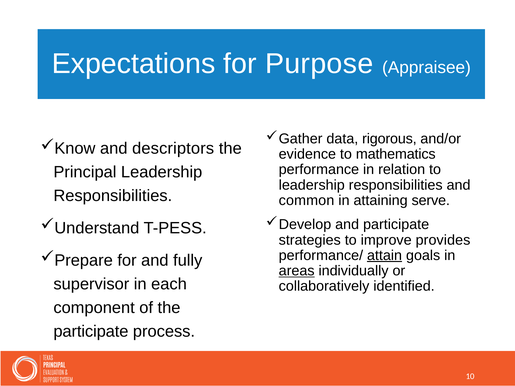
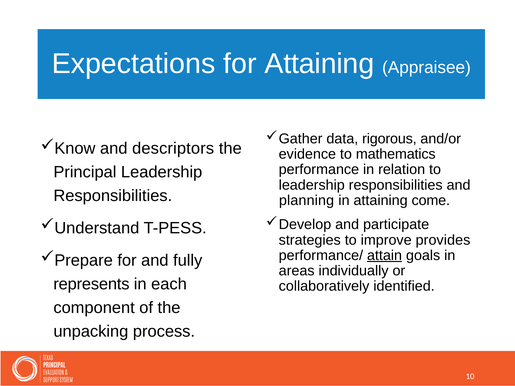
for Purpose: Purpose -> Attaining
common: common -> planning
serve: serve -> come
areas underline: present -> none
supervisor: supervisor -> represents
participate at (91, 331): participate -> unpacking
